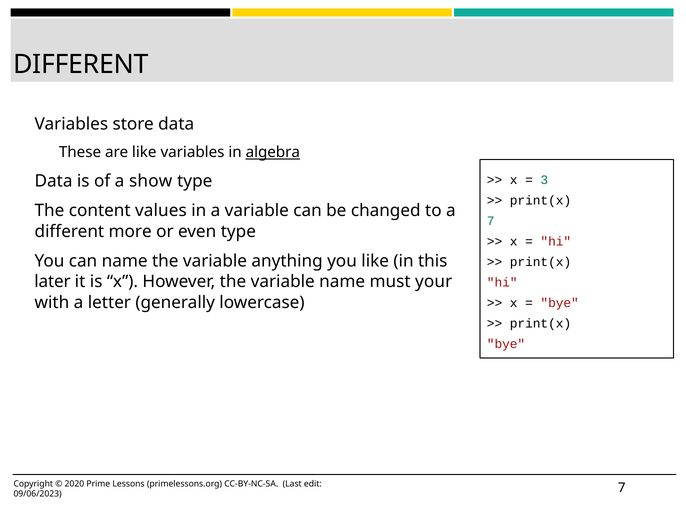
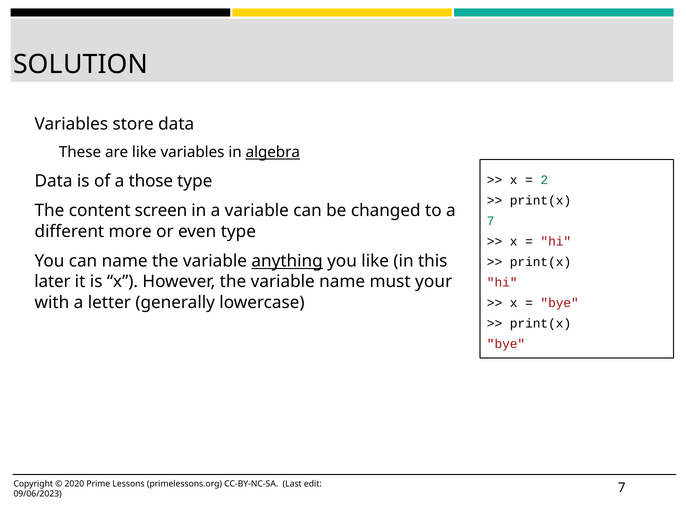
DIFFERENT at (81, 64): DIFFERENT -> SOLUTION
show: show -> those
3: 3 -> 2
values: values -> screen
anything underline: none -> present
